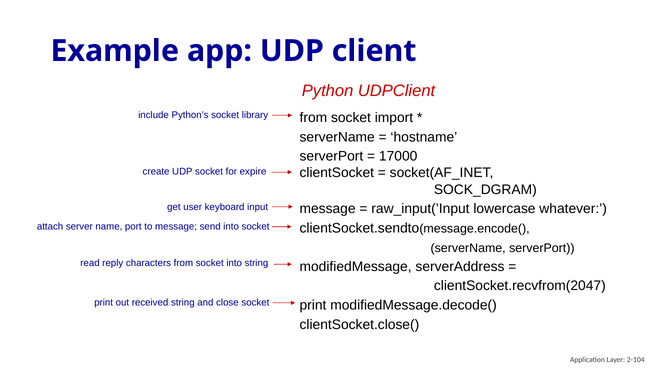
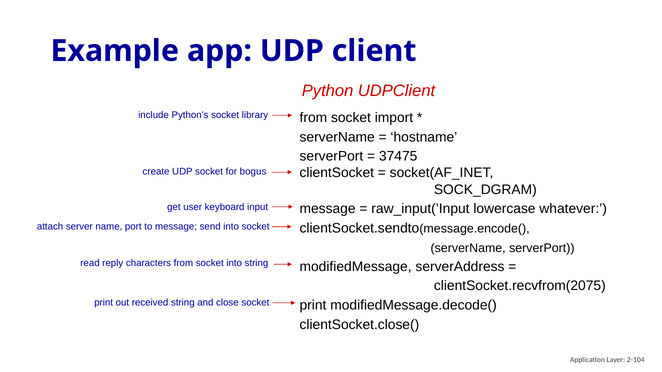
17000: 17000 -> 37475
expire: expire -> bogus
clientSocket.recvfrom(2047: clientSocket.recvfrom(2047 -> clientSocket.recvfrom(2075
